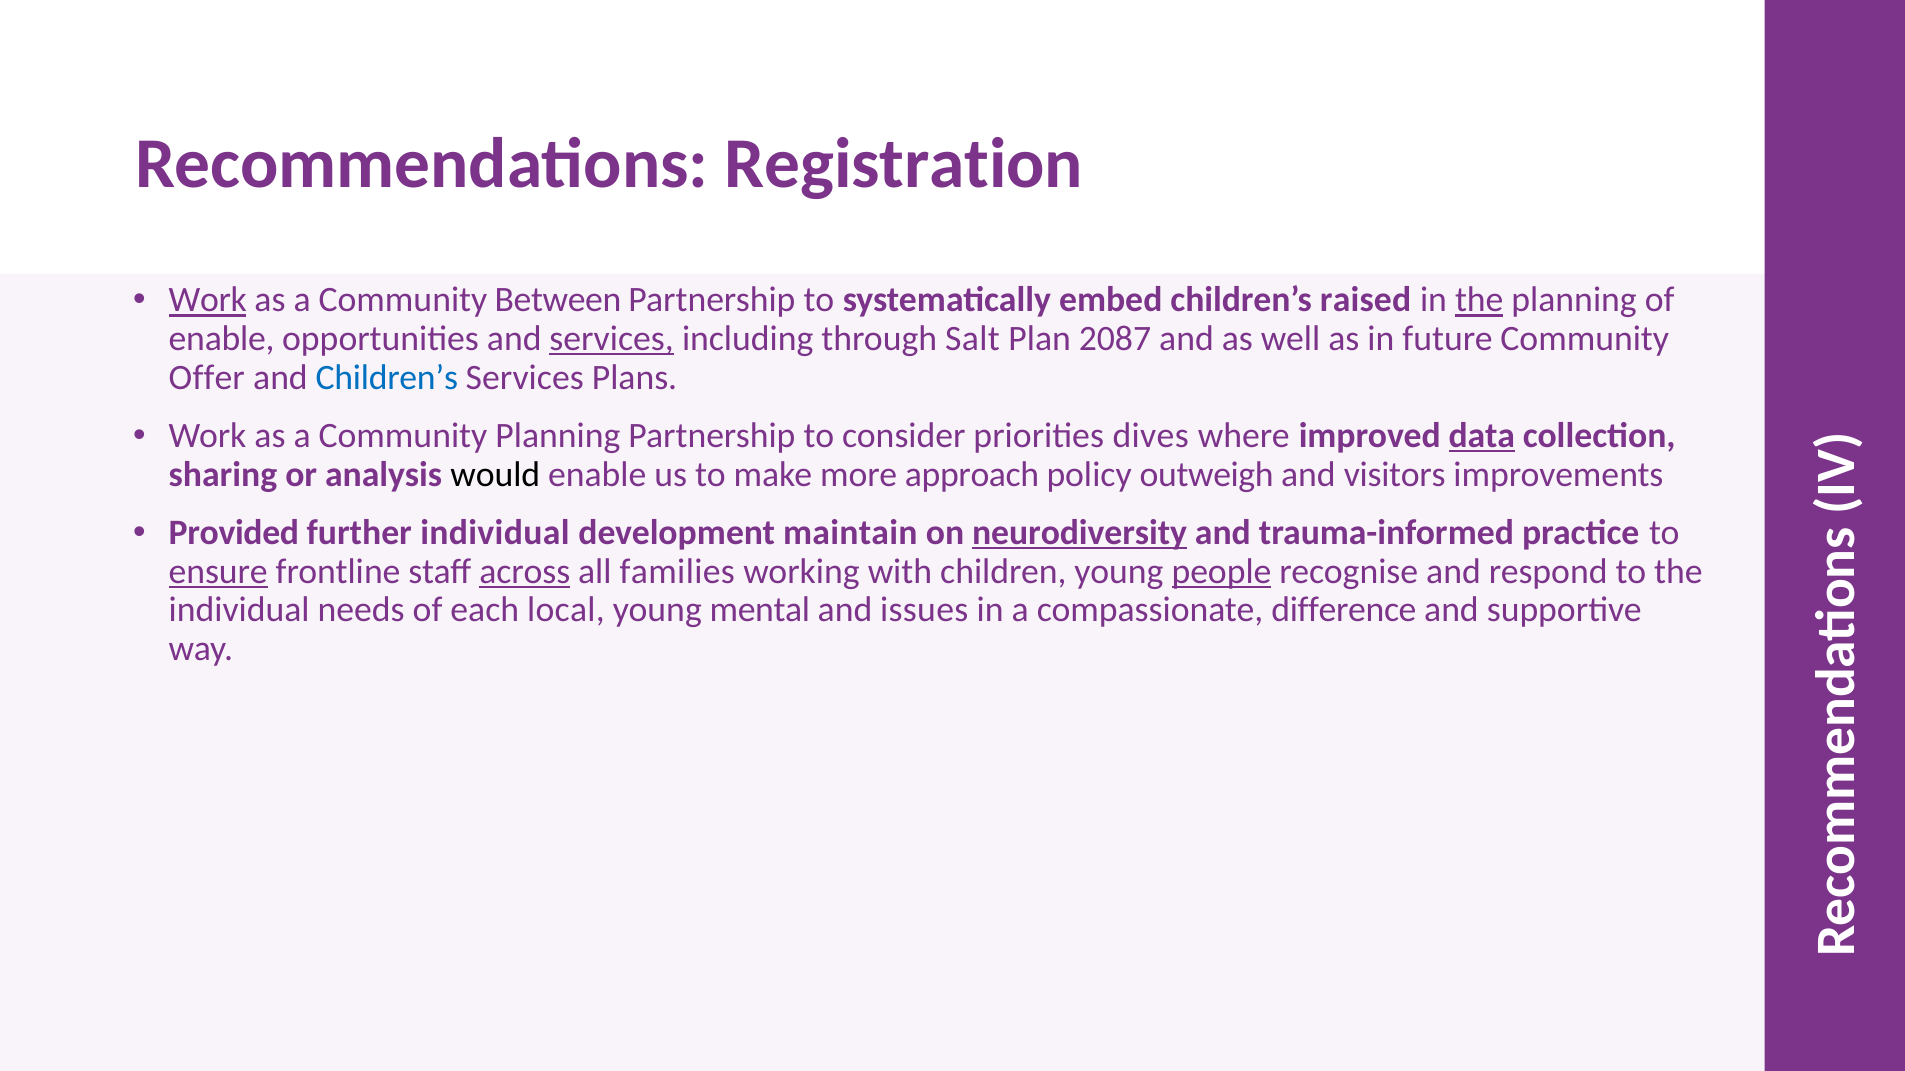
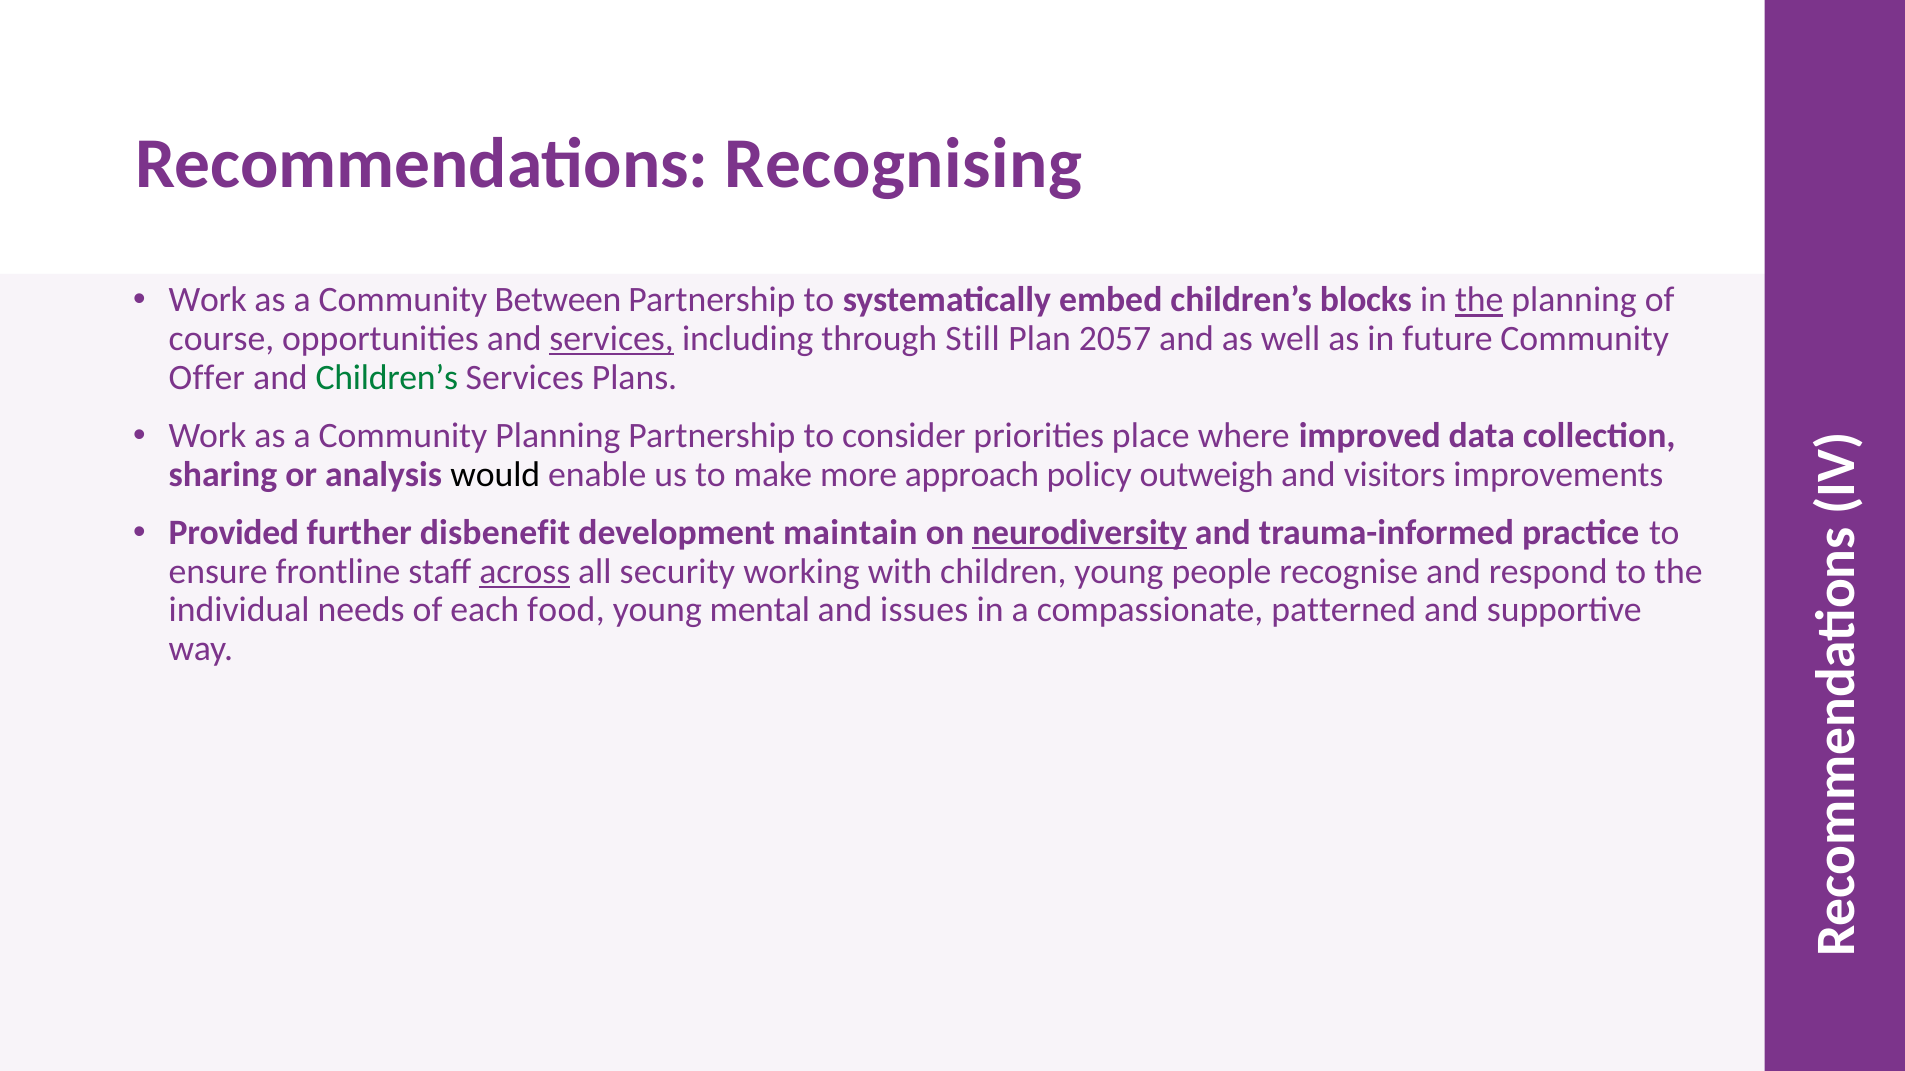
Registration: Registration -> Recognising
Work at (208, 300) underline: present -> none
raised: raised -> blocks
enable at (222, 339): enable -> course
Salt: Salt -> Still
2087: 2087 -> 2057
Children’s at (387, 377) colour: blue -> green
dives: dives -> place
data underline: present -> none
further individual: individual -> disbenefit
ensure underline: present -> none
families: families -> security
people underline: present -> none
local: local -> food
difference: difference -> patterned
